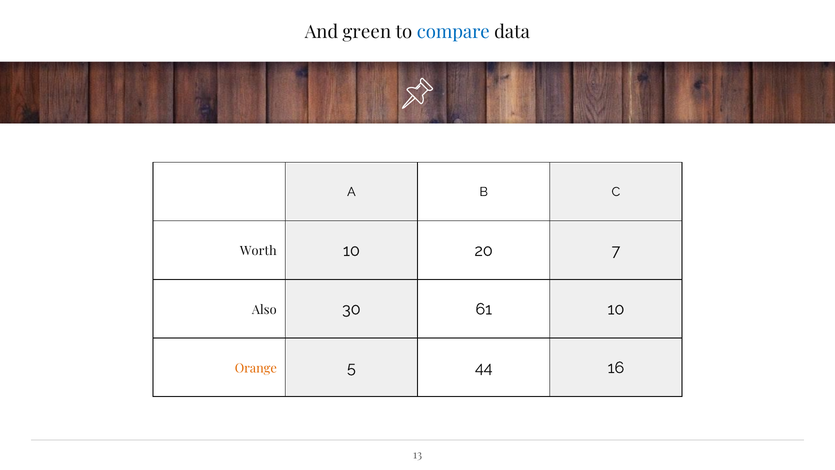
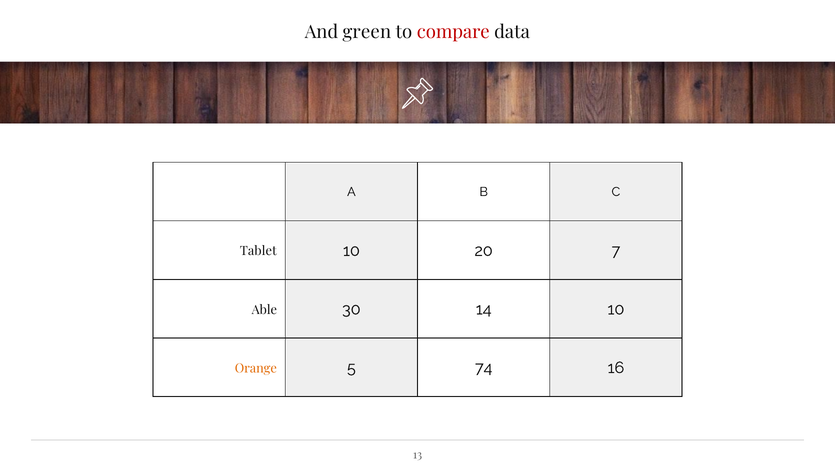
compare colour: blue -> red
Worth: Worth -> Tablet
Also: Also -> Able
61: 61 -> 14
44: 44 -> 74
